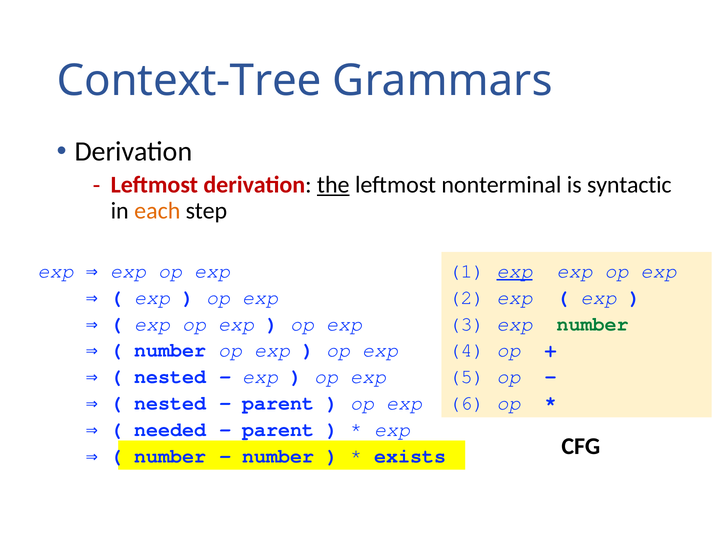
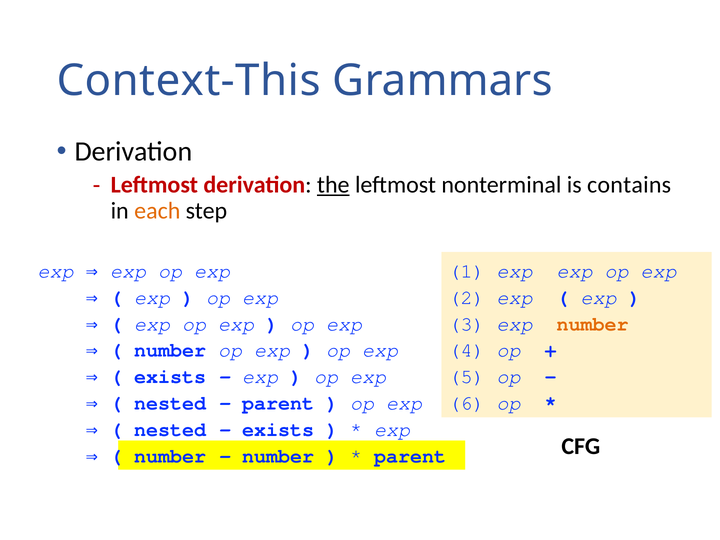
Context-Tree: Context-Tree -> Context-This
syntactic: syntactic -> contains
exp at (515, 271) underline: present -> none
number at (593, 324) colour: green -> orange
nested at (170, 377): nested -> exists
needed at (170, 430): needed -> nested
parent at (278, 430): parent -> exists
exists at (410, 456): exists -> parent
